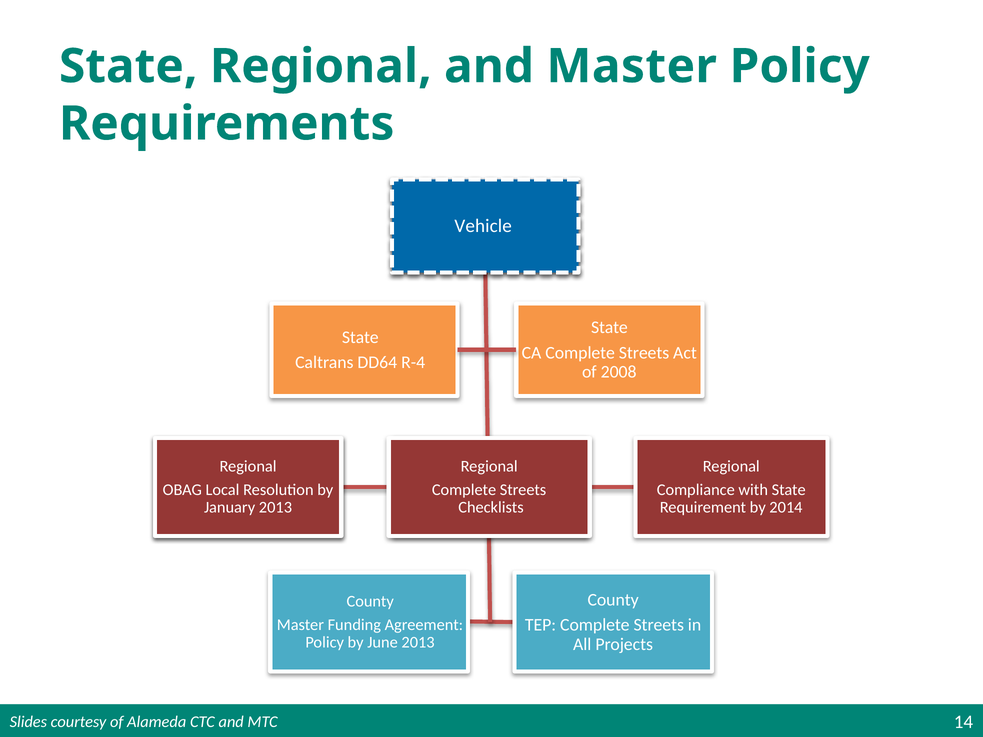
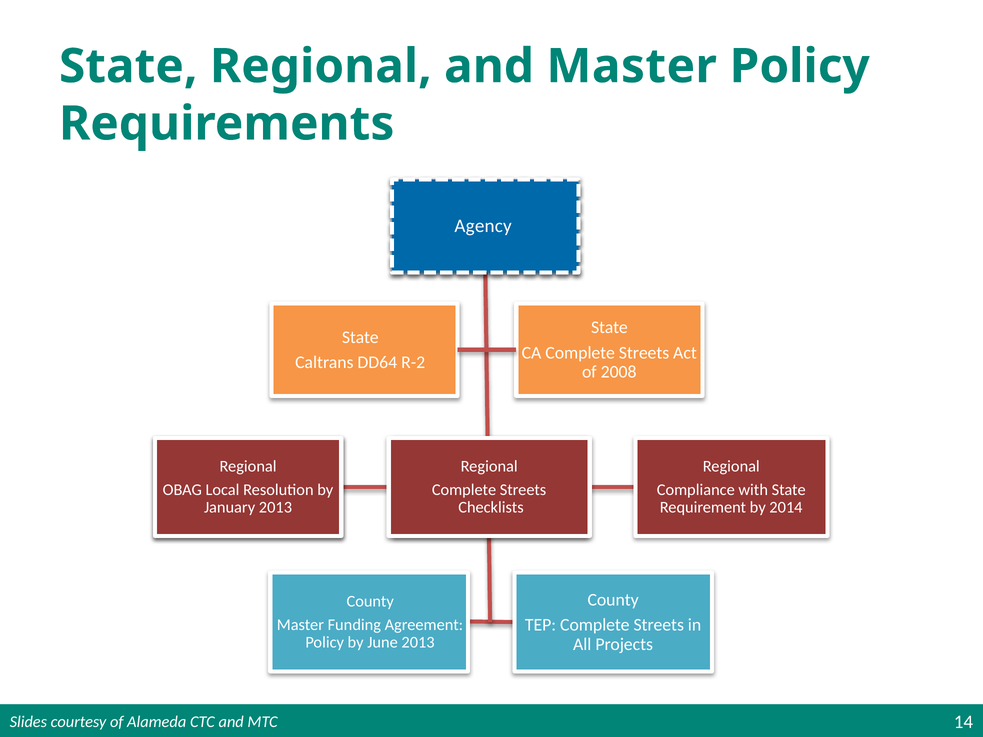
Vehicle: Vehicle -> Agency
R-4: R-4 -> R-2
